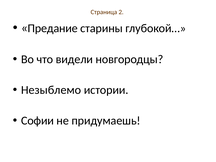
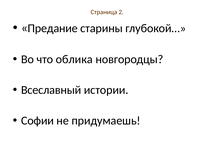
видели: видели -> облика
Незыблемо: Незыблемо -> Всеславный
